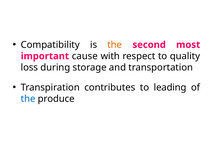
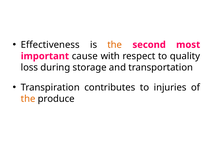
Compatibility: Compatibility -> Effectiveness
leading: leading -> injuries
the at (28, 99) colour: blue -> orange
